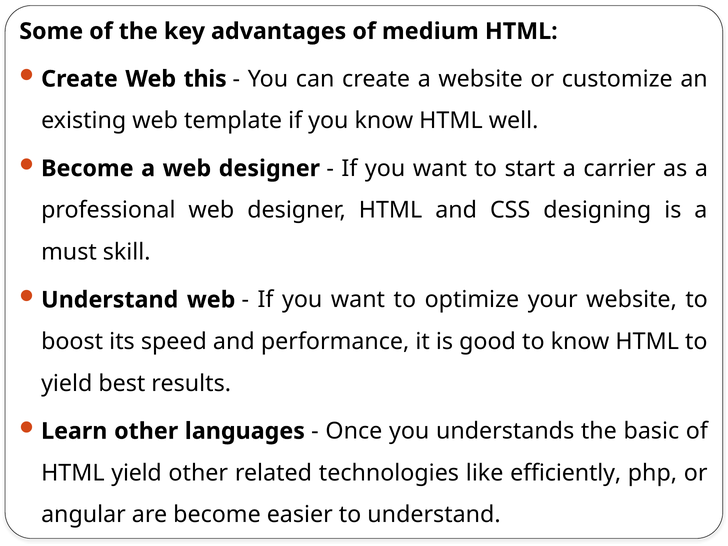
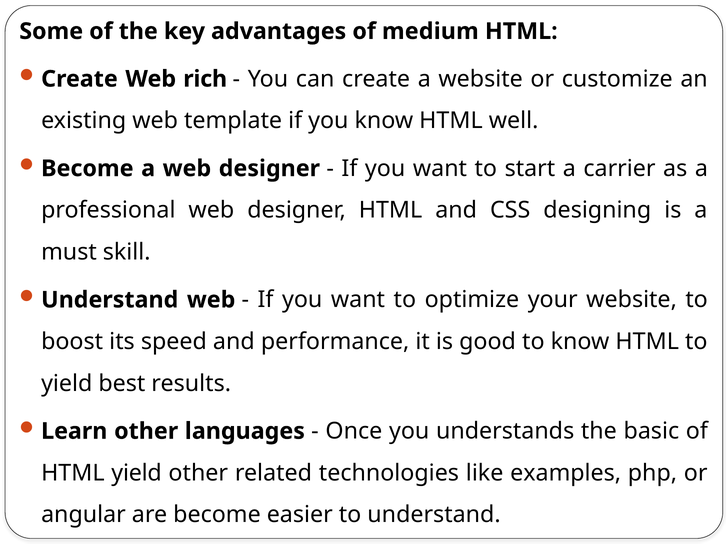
this: this -> rich
efficiently: efficiently -> examples
